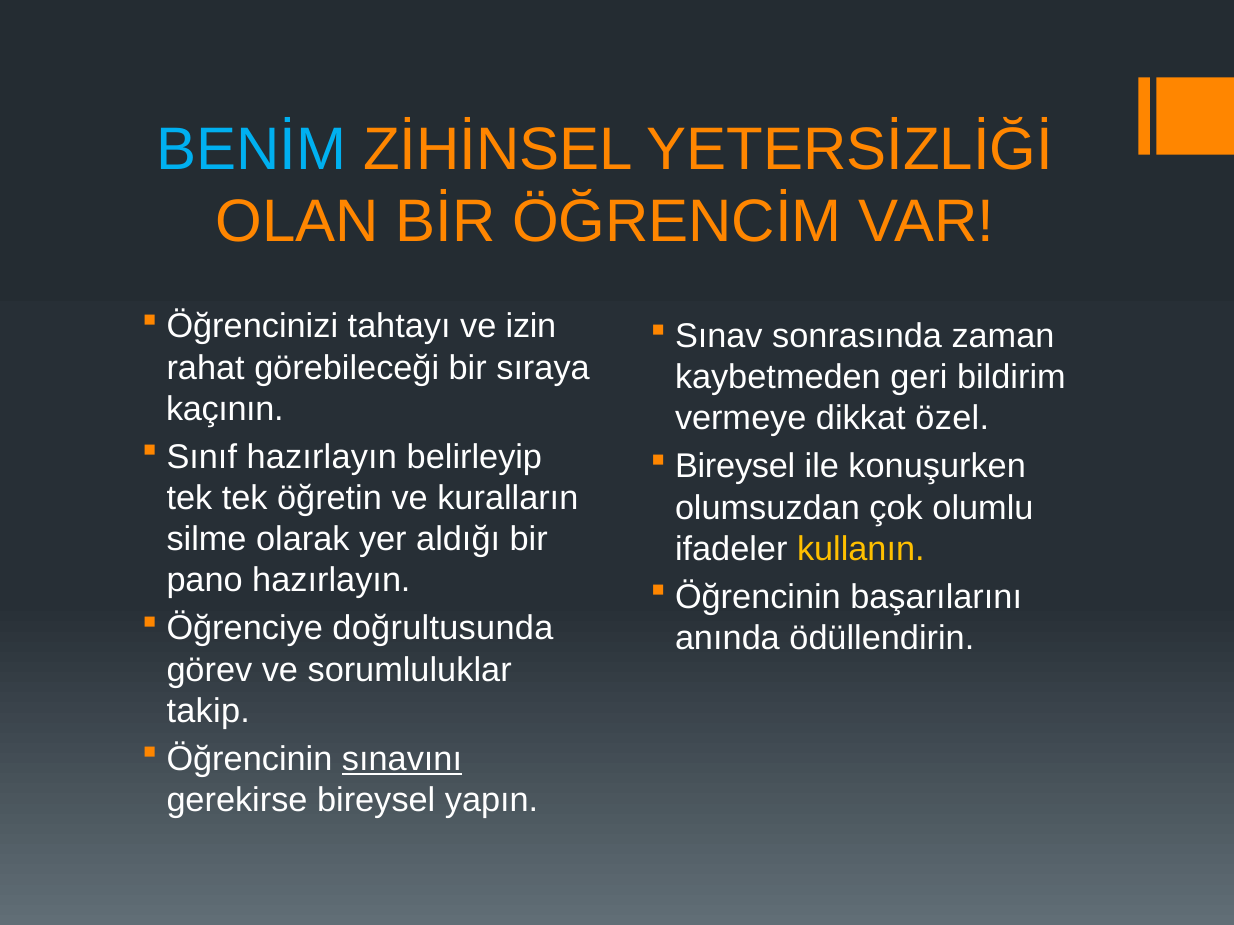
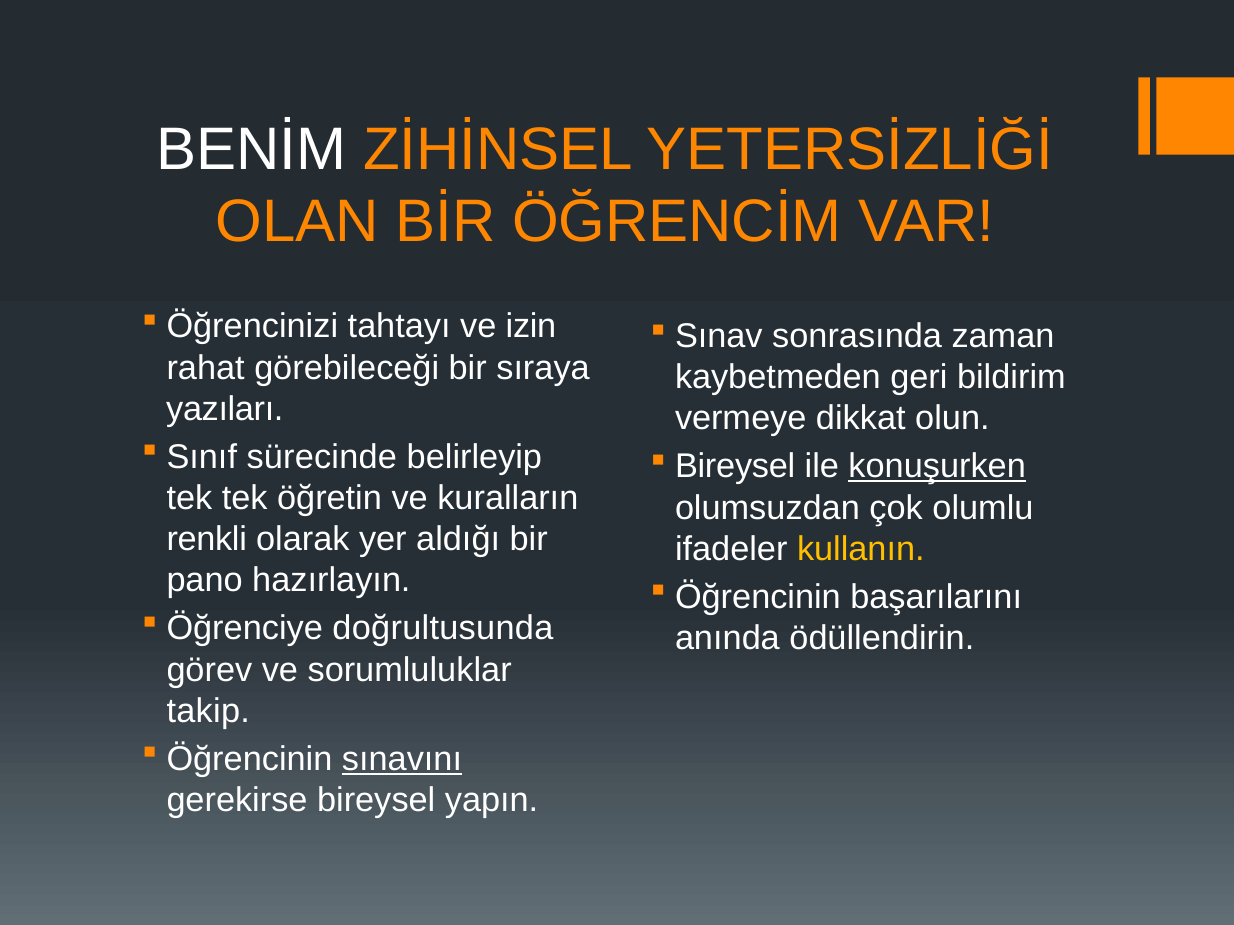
BENİM colour: light blue -> white
kaçının: kaçının -> yazıları
özel: özel -> olun
Sınıf hazırlayın: hazırlayın -> sürecinde
konuşurken underline: none -> present
silme: silme -> renkli
